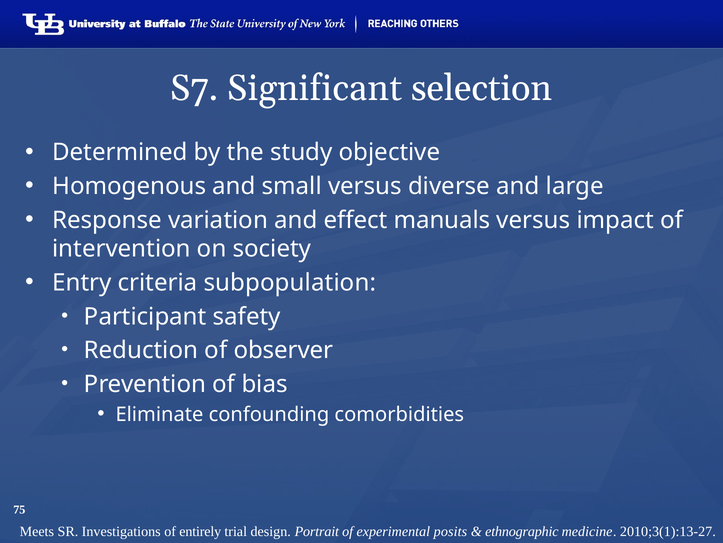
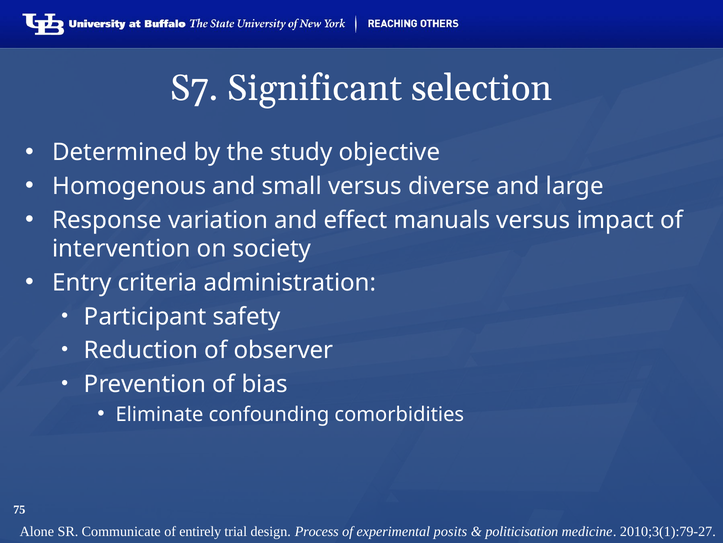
subpopulation: subpopulation -> administration
Meets: Meets -> Alone
Investigations: Investigations -> Communicate
Portrait: Portrait -> Process
ethnographic: ethnographic -> politicisation
2010;3(1):13-27: 2010;3(1):13-27 -> 2010;3(1):79-27
